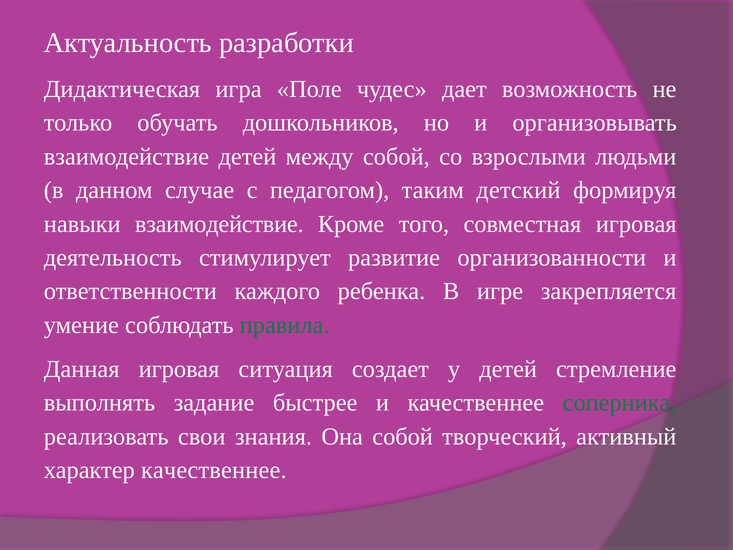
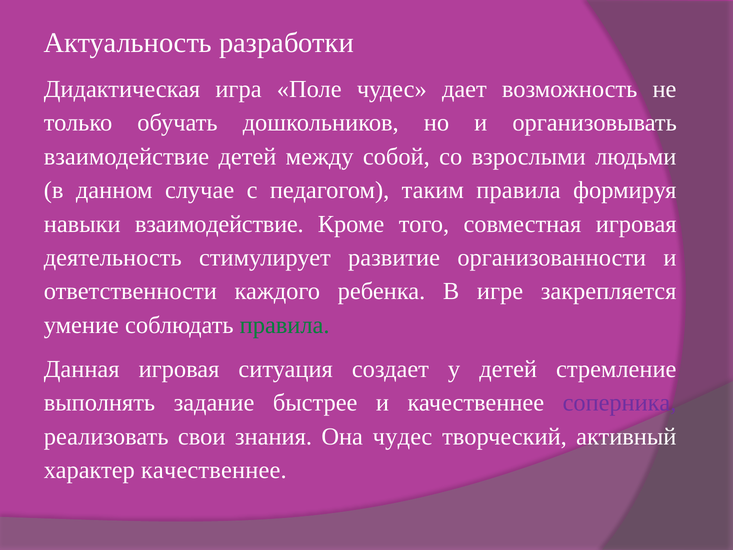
таким детский: детский -> правила
соперника colour: green -> purple
Она собой: собой -> чудес
